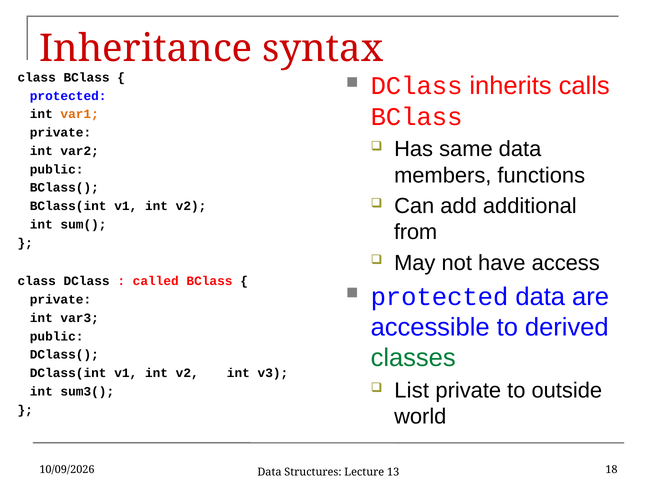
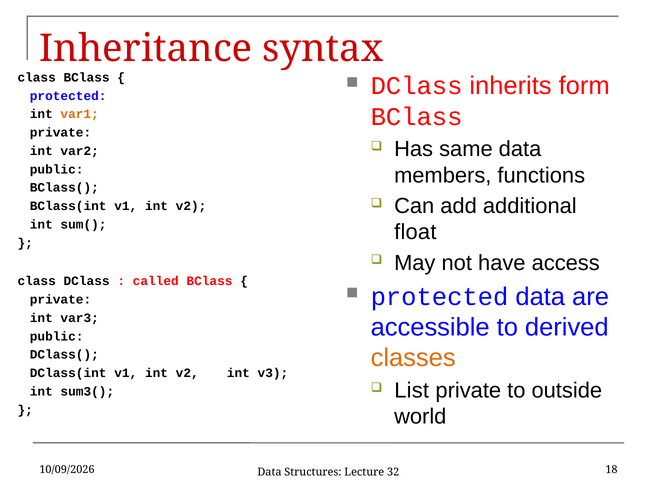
calls: calls -> form
from: from -> float
classes colour: green -> orange
13: 13 -> 32
